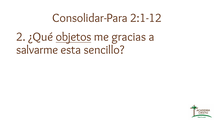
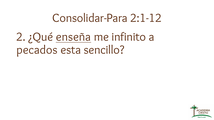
objetos: objetos -> enseña
gracias: gracias -> infinito
salvarme: salvarme -> pecados
